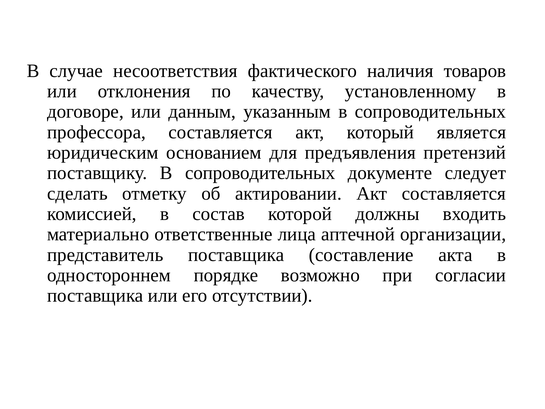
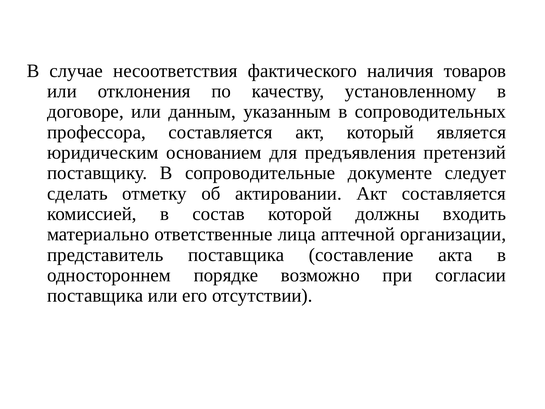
поставщику В сопроводительных: сопроводительных -> сопроводительные
